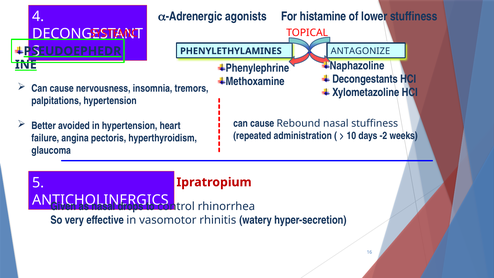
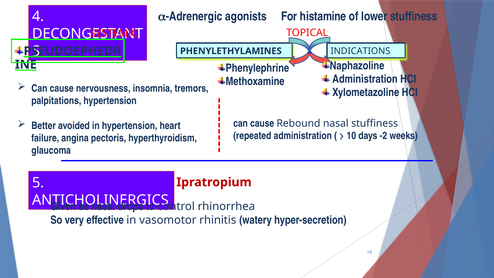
ANTAGONIZE: ANTAGONIZE -> INDICATIONS
Decongestants at (365, 79): Decongestants -> Administration
